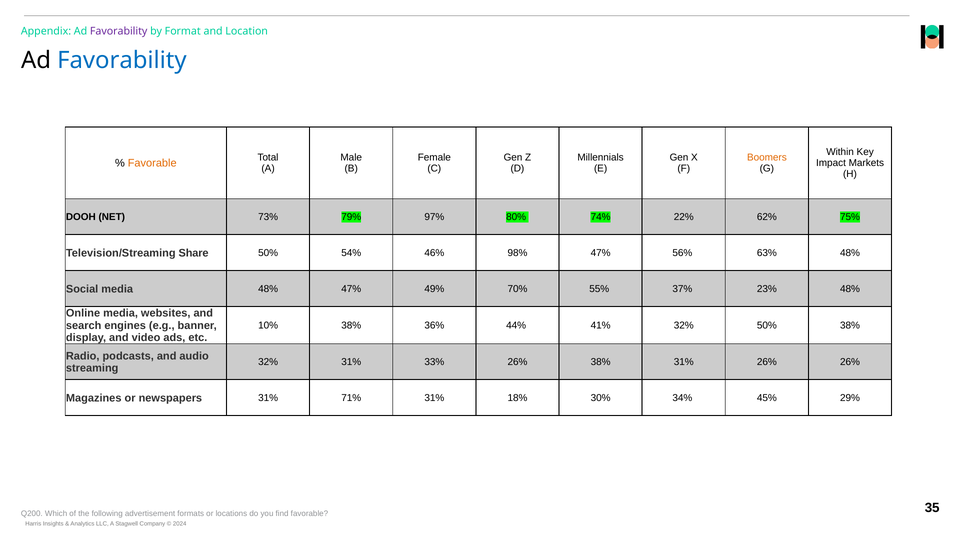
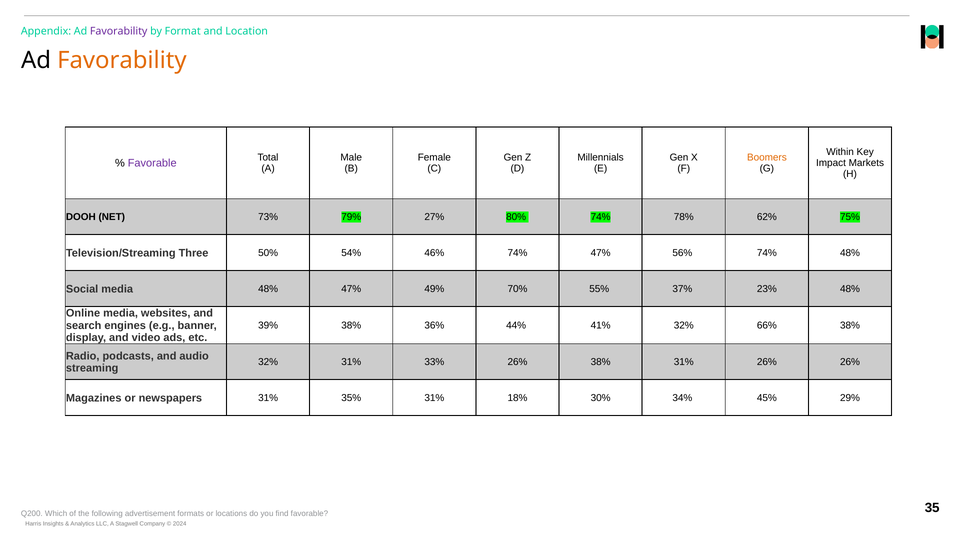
Favorability at (122, 60) colour: blue -> orange
Favorable at (152, 163) colour: orange -> purple
97%: 97% -> 27%
22%: 22% -> 78%
Share: Share -> Three
46% 98%: 98% -> 74%
56% 63%: 63% -> 74%
10%: 10% -> 39%
32% 50%: 50% -> 66%
71%: 71% -> 35%
